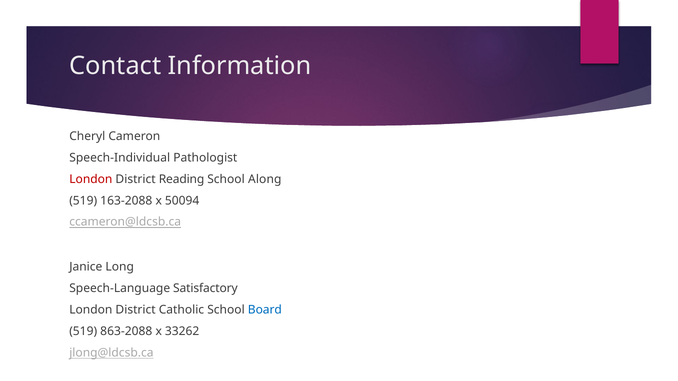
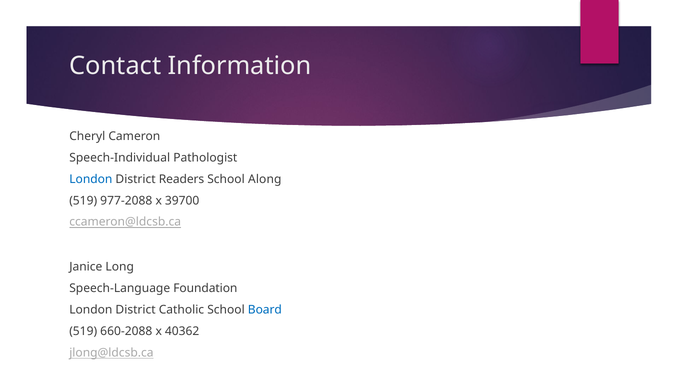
London at (91, 179) colour: red -> blue
Reading: Reading -> Readers
163-2088: 163-2088 -> 977-2088
50094: 50094 -> 39700
Satisfactory: Satisfactory -> Foundation
863-2088: 863-2088 -> 660-2088
33262: 33262 -> 40362
